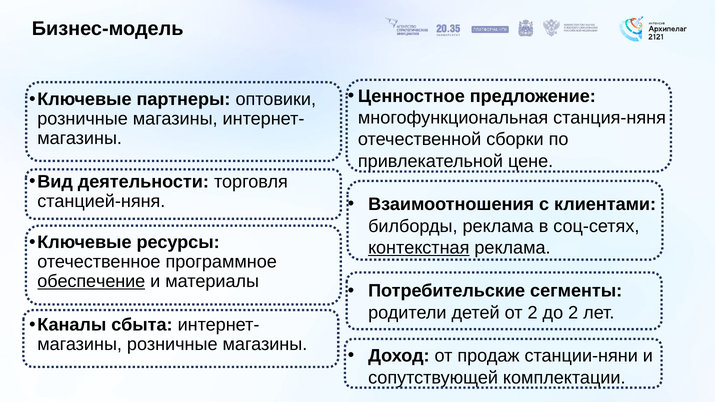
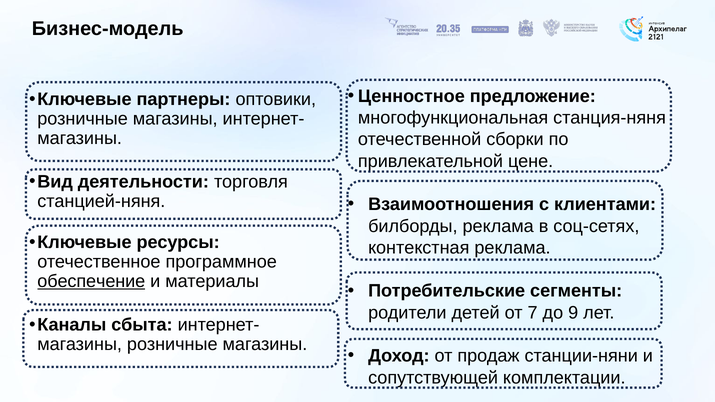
контекстная underline: present -> none
от 2: 2 -> 7
до 2: 2 -> 9
